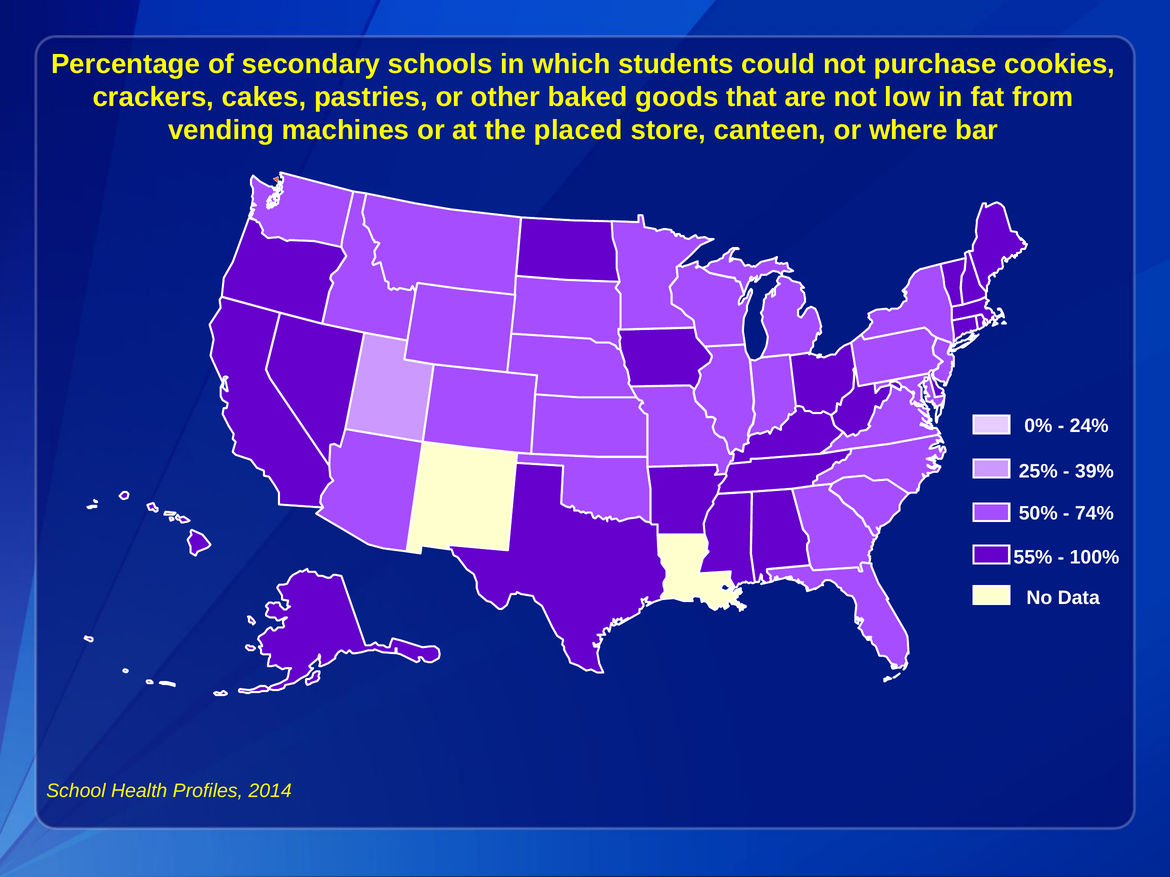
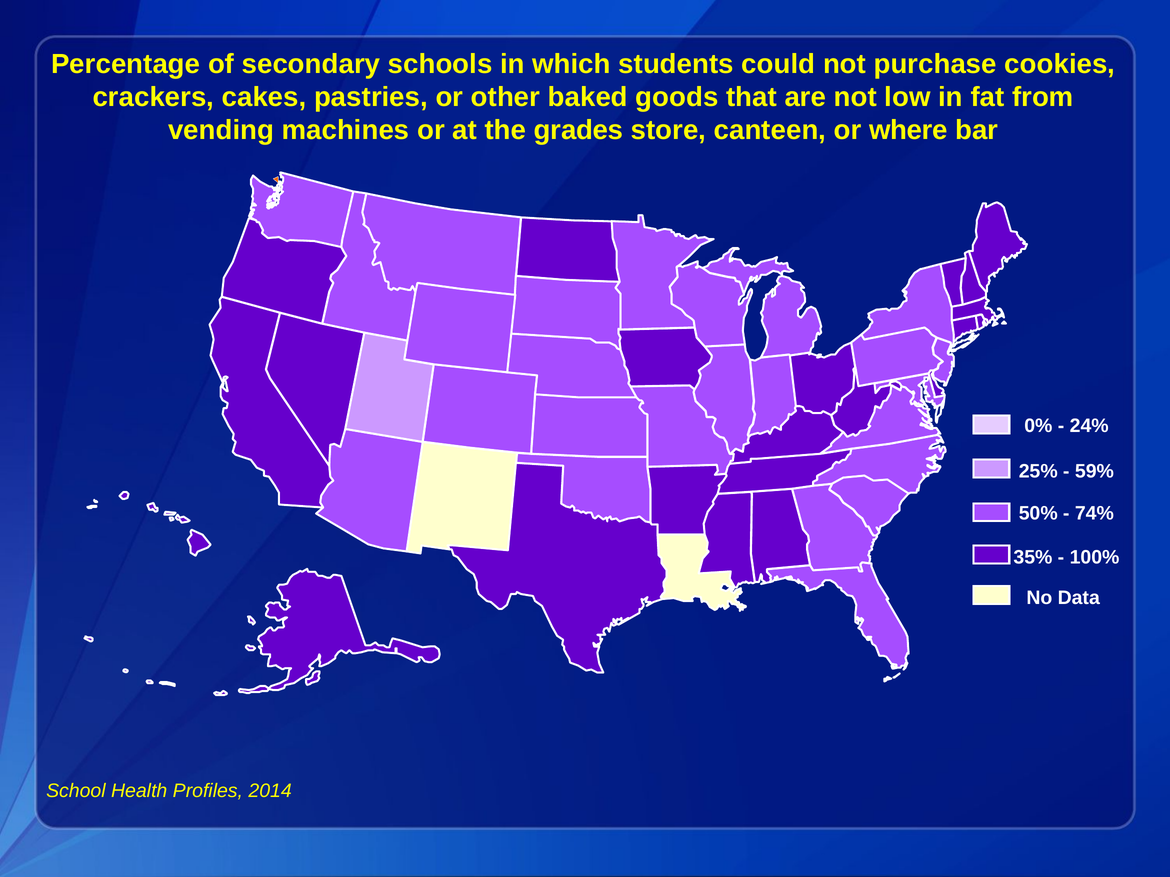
placed: placed -> grades
39%: 39% -> 59%
55%: 55% -> 35%
